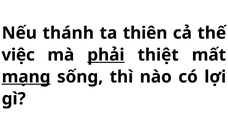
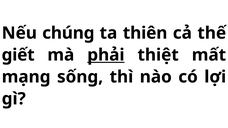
thánh: thánh -> chúng
việc: việc -> giết
mạng underline: present -> none
